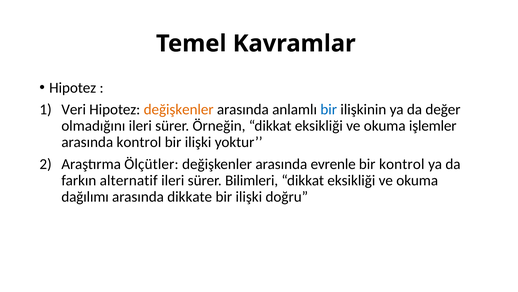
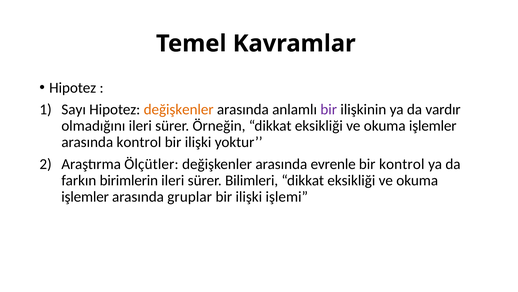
Veri: Veri -> Sayı
bir at (329, 109) colour: blue -> purple
değer: değer -> vardır
alternatif: alternatif -> birimlerin
dağılımı at (85, 196): dağılımı -> işlemler
dikkate: dikkate -> gruplar
doğru: doğru -> işlemi
